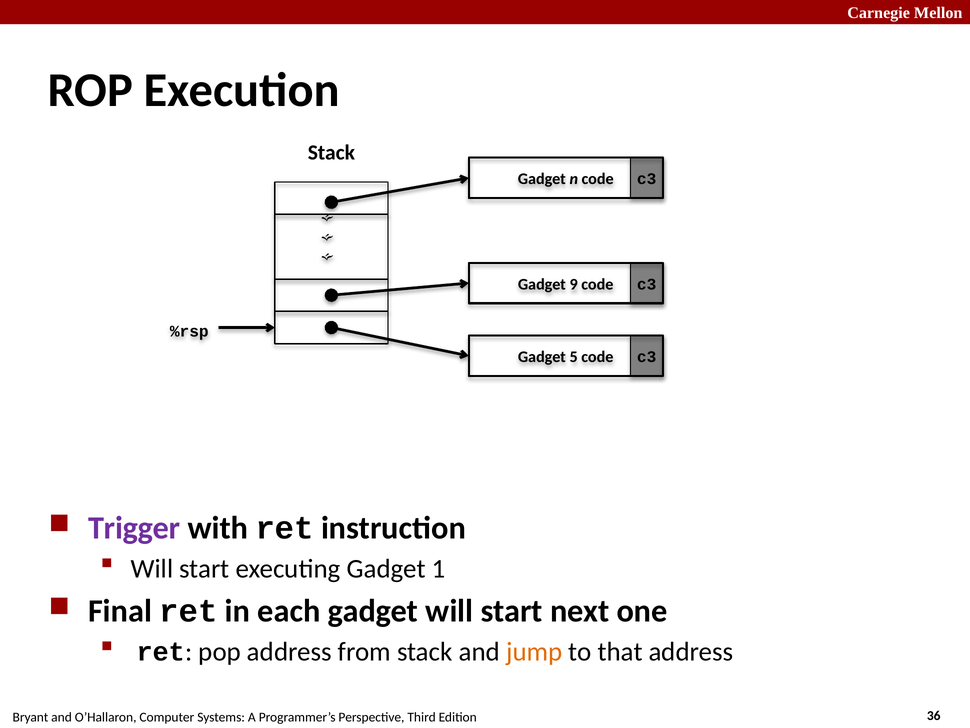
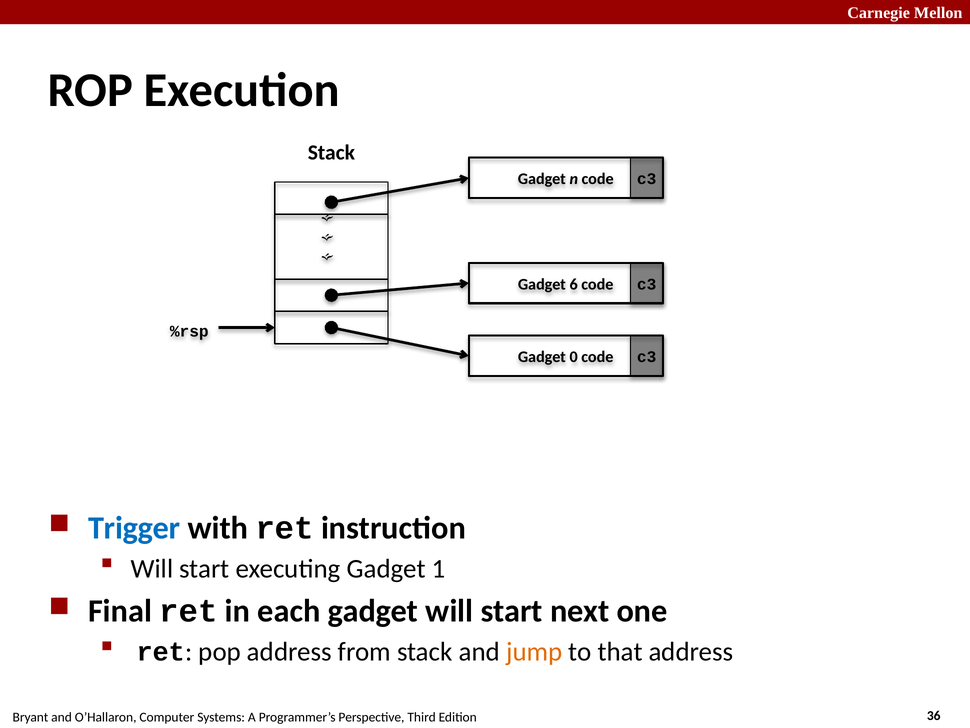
9: 9 -> 6
5: 5 -> 0
Trigger colour: purple -> blue
